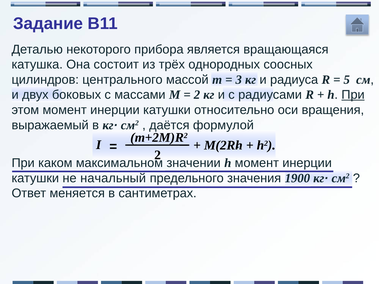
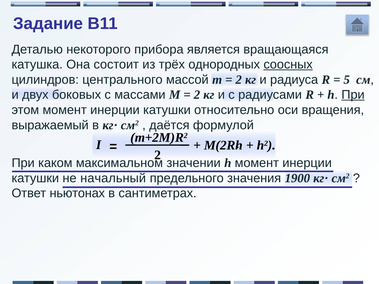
соосных underline: none -> present
3 at (239, 80): 3 -> 2
меняется: меняется -> ньютонах
